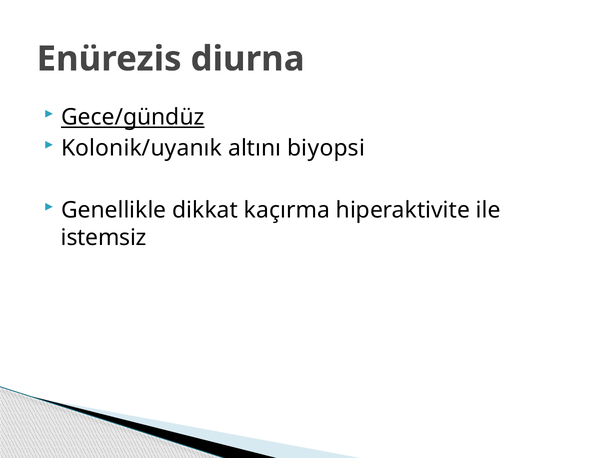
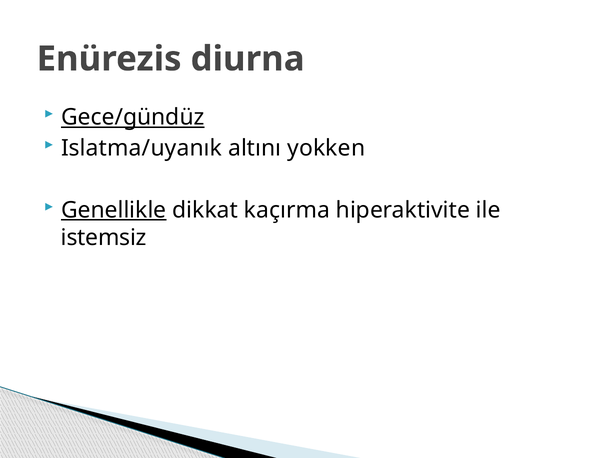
Kolonik/uyanık: Kolonik/uyanık -> Islatma/uyanık
biyopsi: biyopsi -> yokken
Genellikle underline: none -> present
